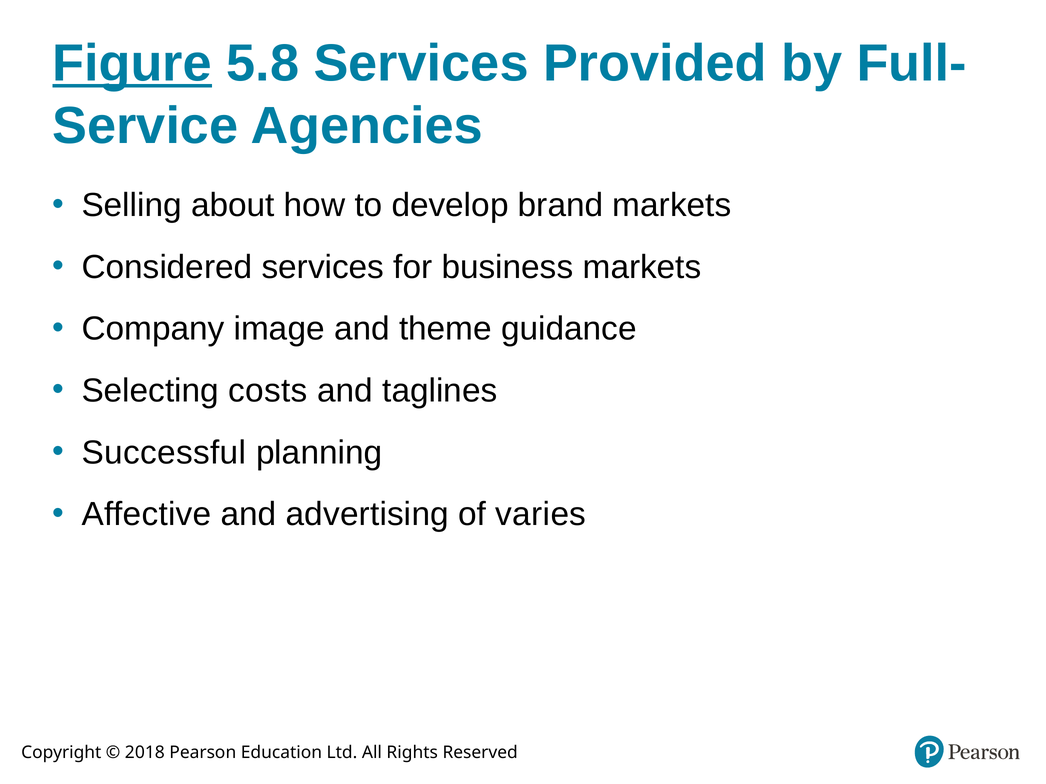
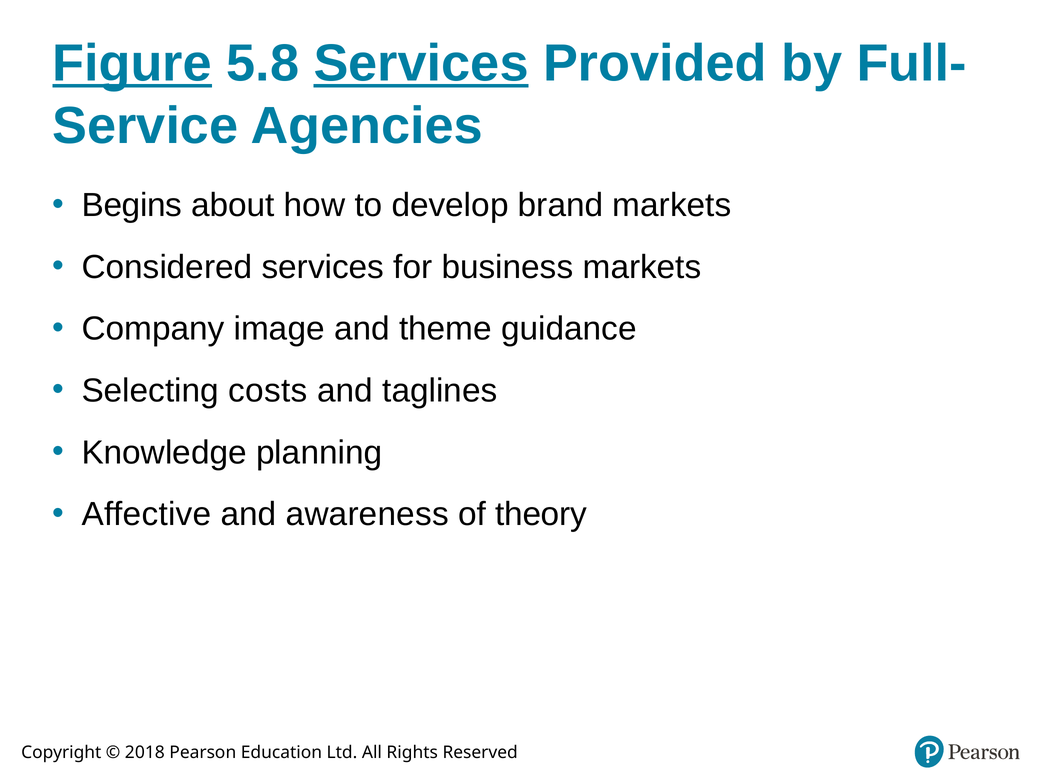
Services at (421, 63) underline: none -> present
Selling: Selling -> Begins
Successful: Successful -> Knowledge
advertising: advertising -> awareness
varies: varies -> theory
